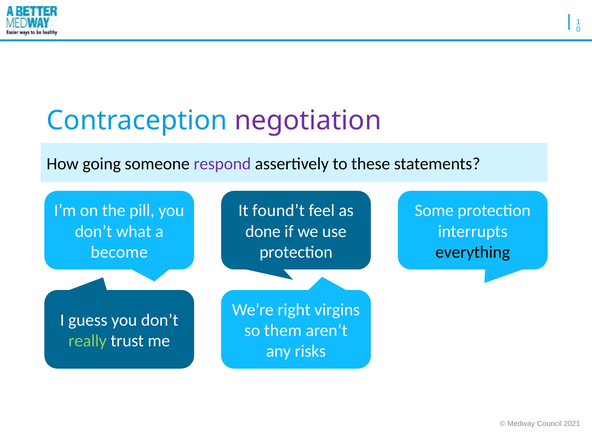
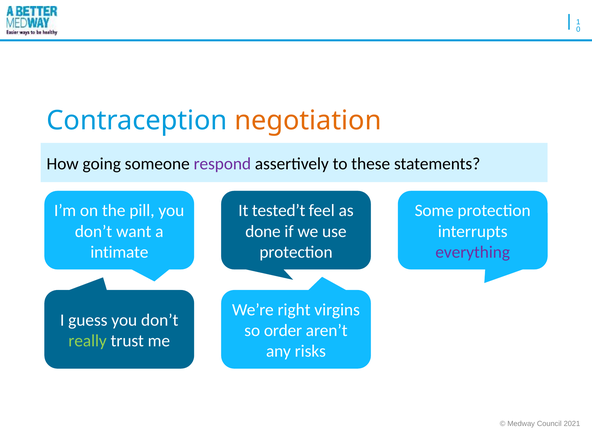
negotiation colour: purple -> orange
found’t: found’t -> tested’t
what: what -> want
become: become -> intimate
everything colour: black -> purple
them: them -> order
